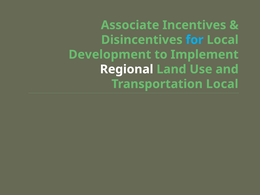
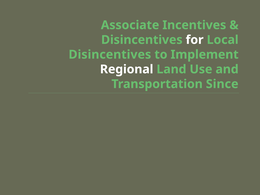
for colour: light blue -> white
Development at (110, 55): Development -> Disincentives
Transportation Local: Local -> Since
